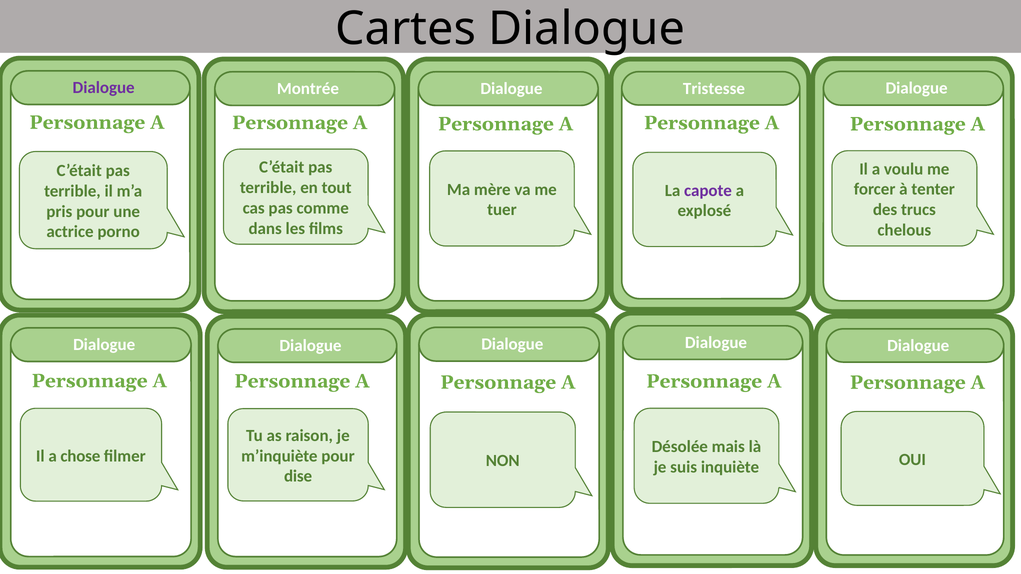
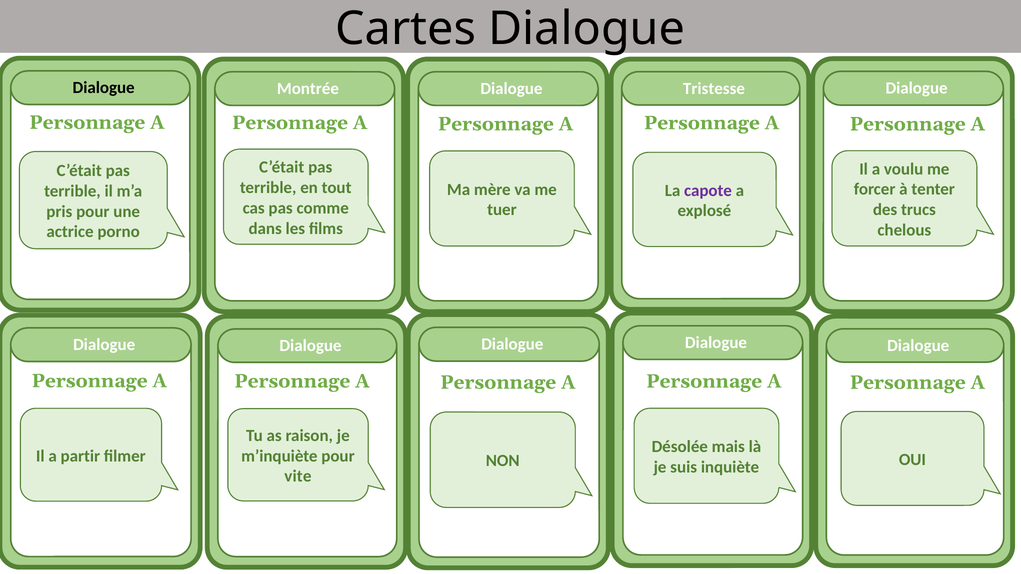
Dialogue at (104, 88) colour: purple -> black
chose: chose -> partir
dise: dise -> vite
